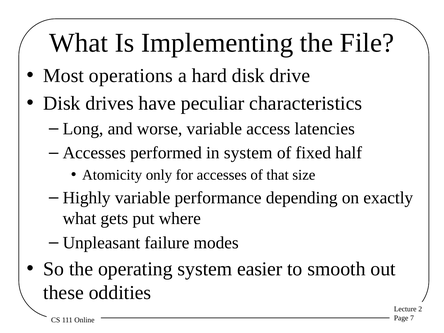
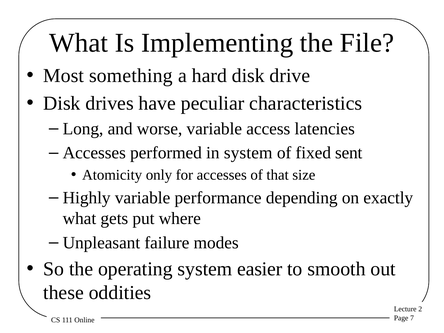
operations: operations -> something
half: half -> sent
